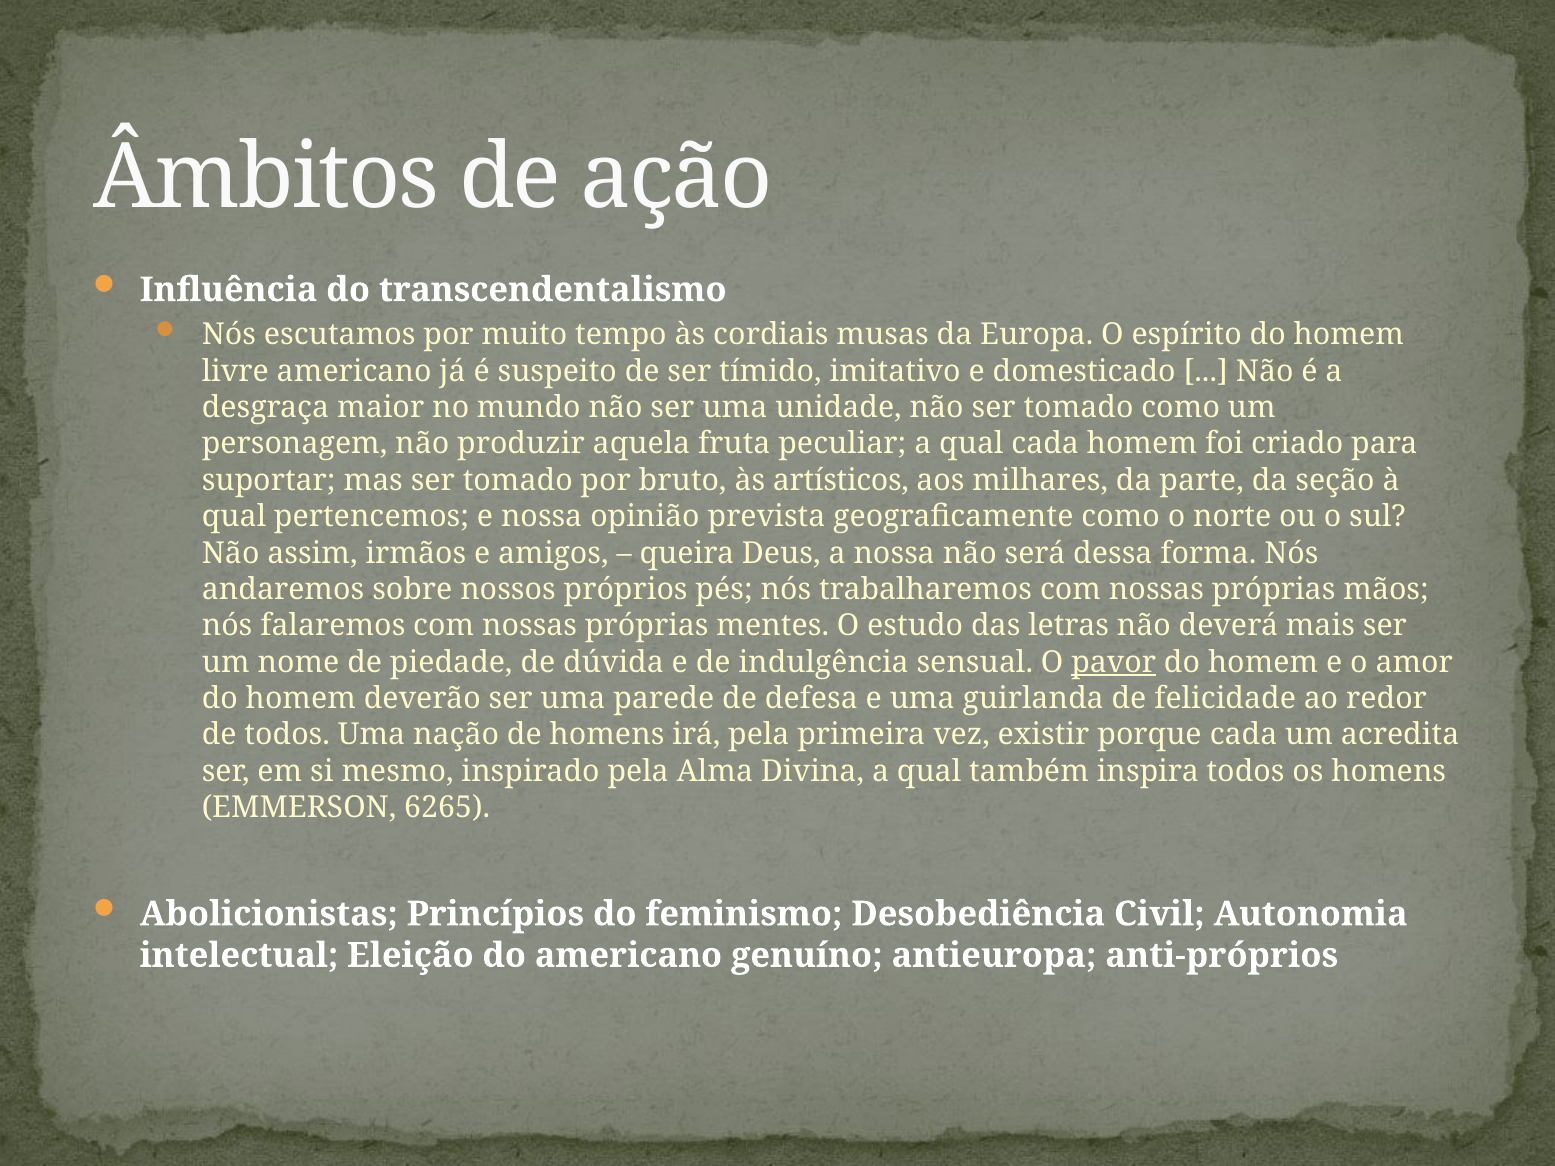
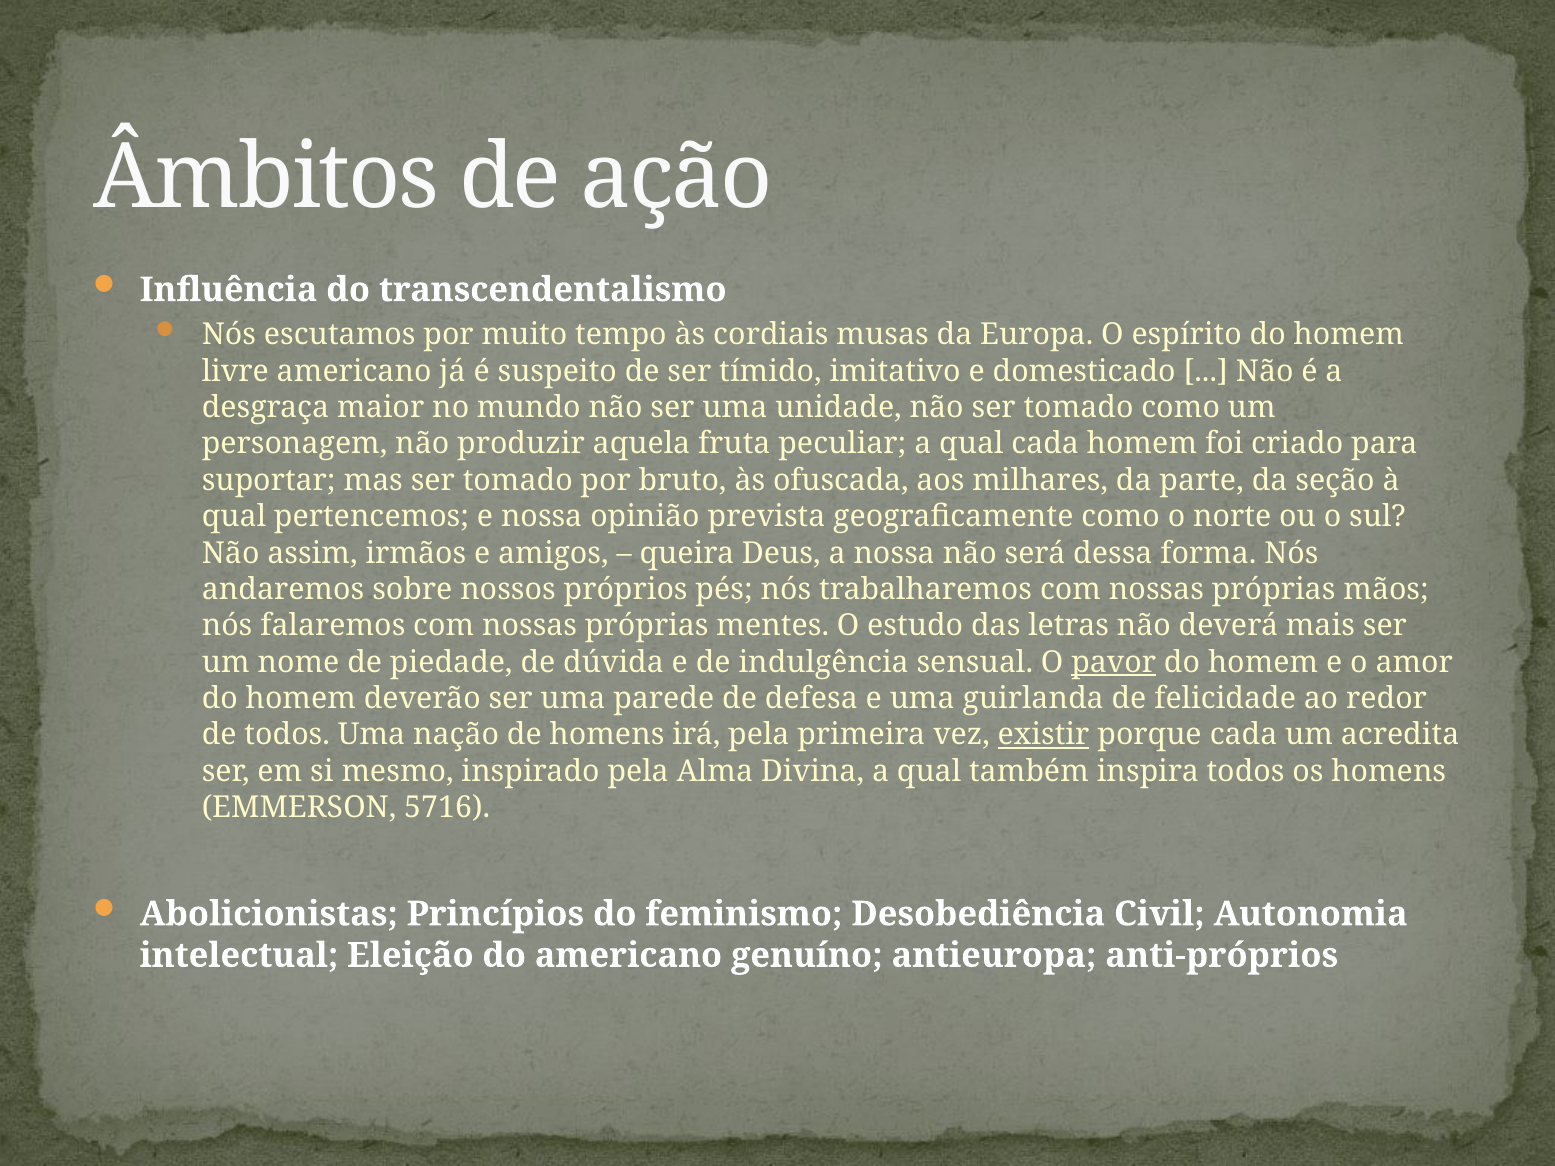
artísticos: artísticos -> ofuscada
existir underline: none -> present
6265: 6265 -> 5716
